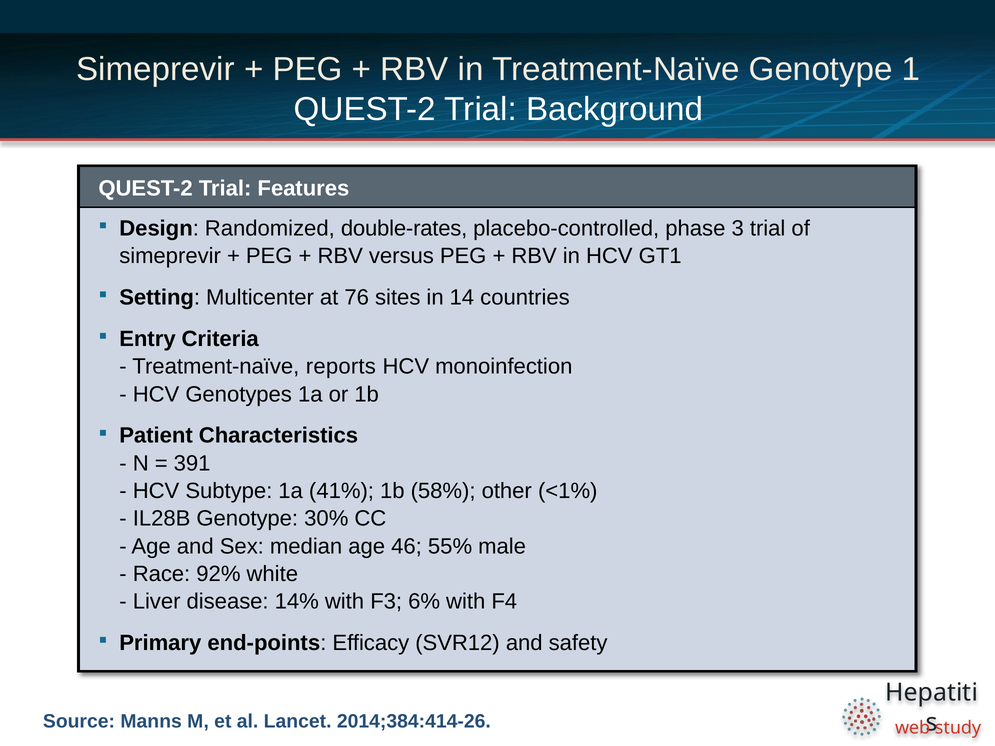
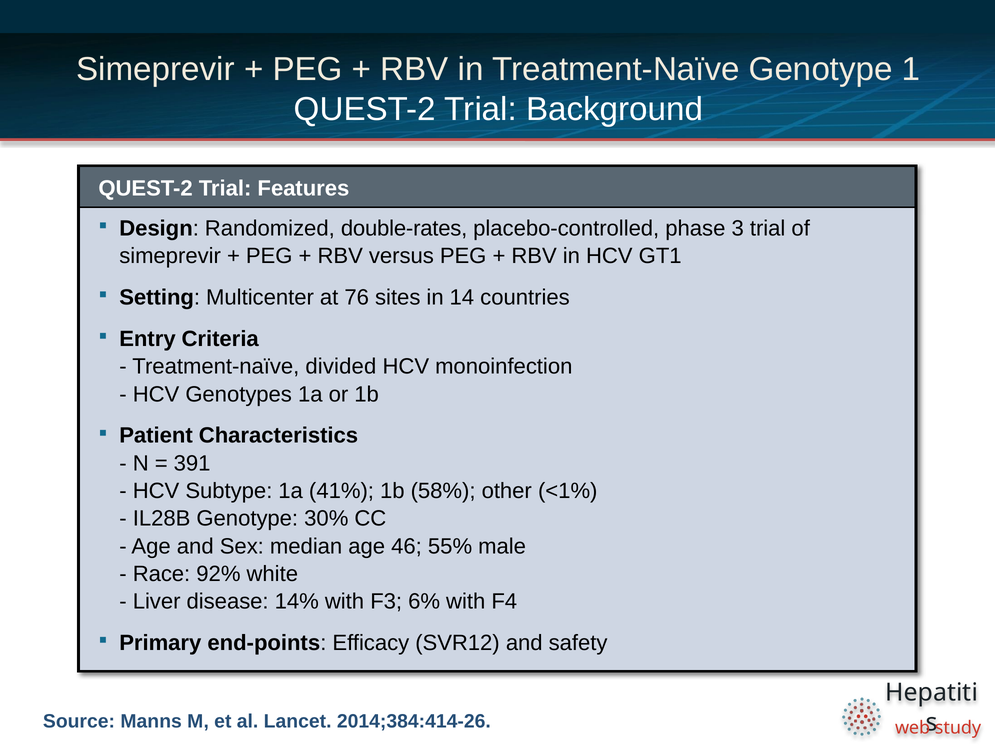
reports: reports -> divided
